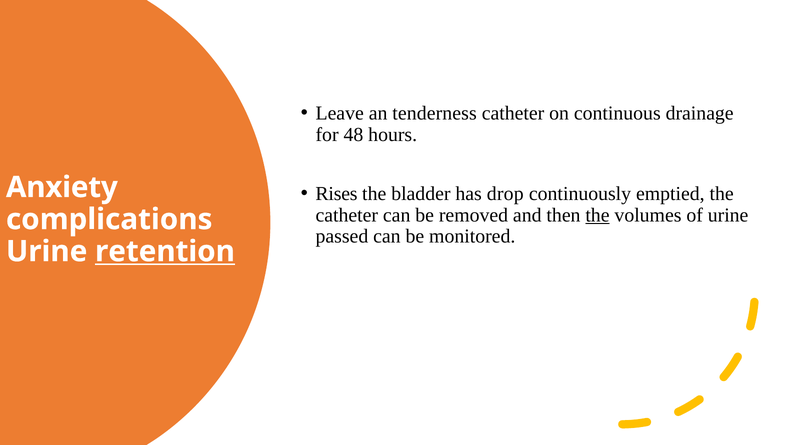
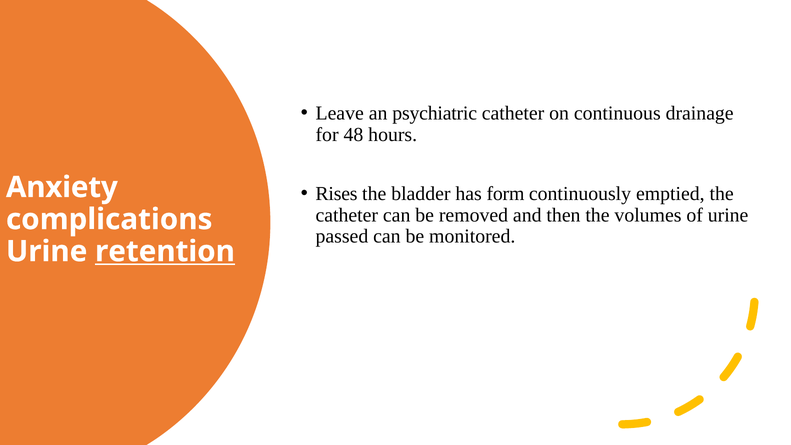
tenderness: tenderness -> psychiatric
drop: drop -> form
the at (597, 215) underline: present -> none
